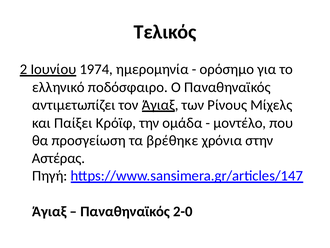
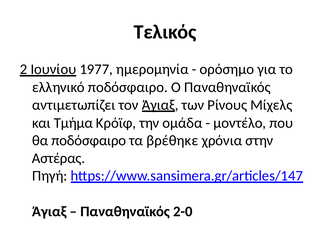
1974: 1974 -> 1977
Παίξει: Παίξει -> Τμήμα
θα προσγείωση: προσγείωση -> ποδόσφαιρο
